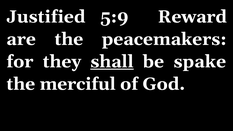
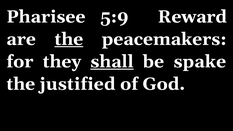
Justified: Justified -> Pharisee
the at (69, 39) underline: none -> present
merciful: merciful -> justified
